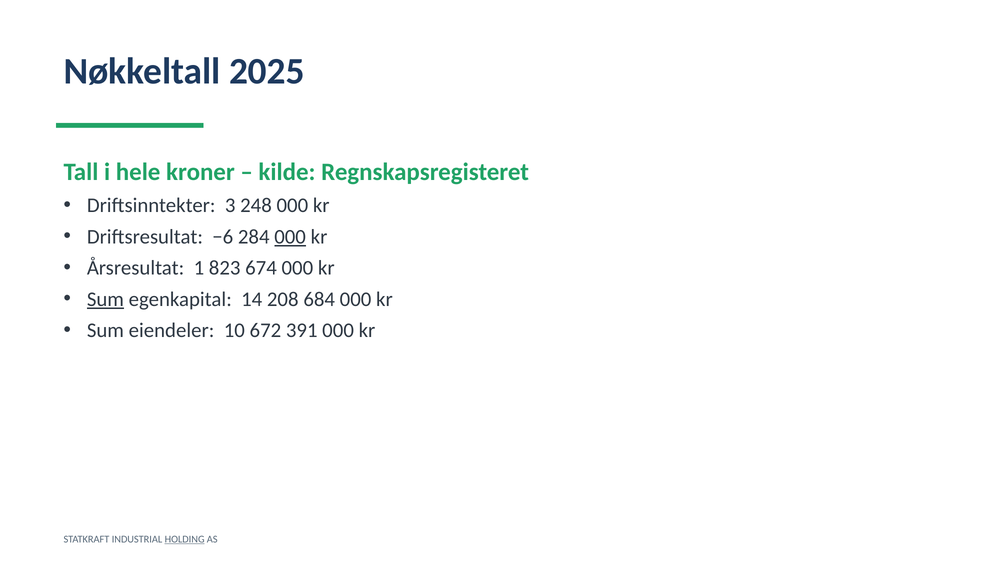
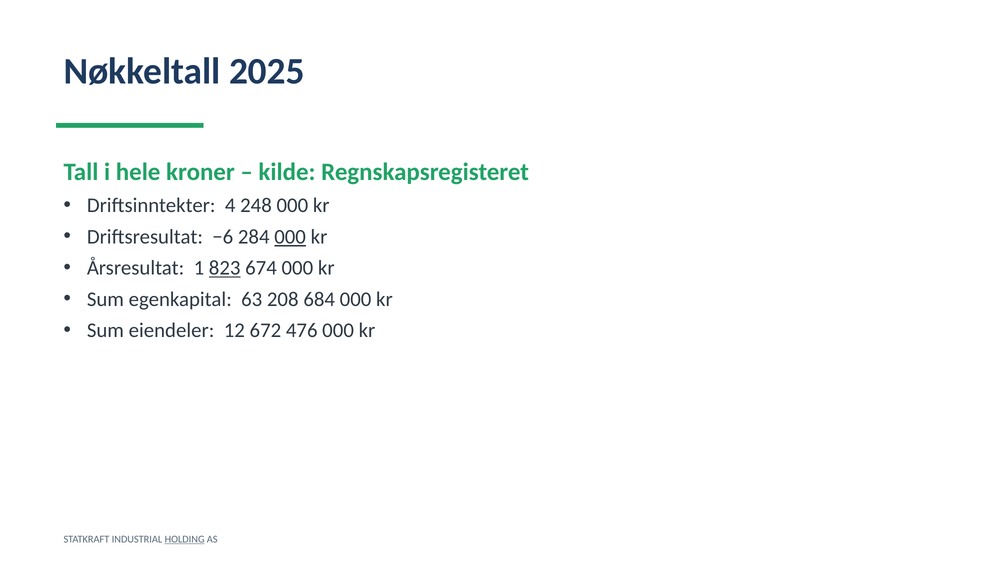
3: 3 -> 4
823 underline: none -> present
Sum at (105, 299) underline: present -> none
14: 14 -> 63
10: 10 -> 12
391: 391 -> 476
